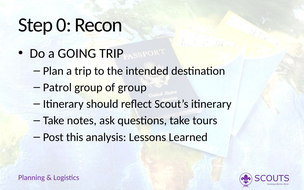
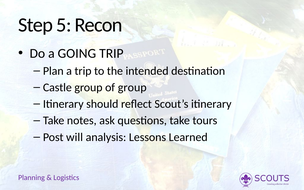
0: 0 -> 5
Patrol: Patrol -> Castle
this: this -> will
